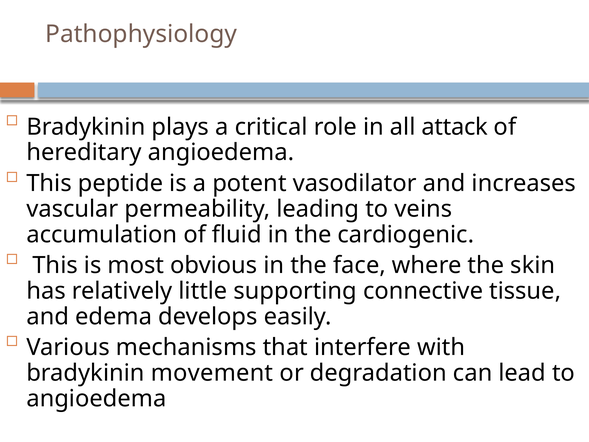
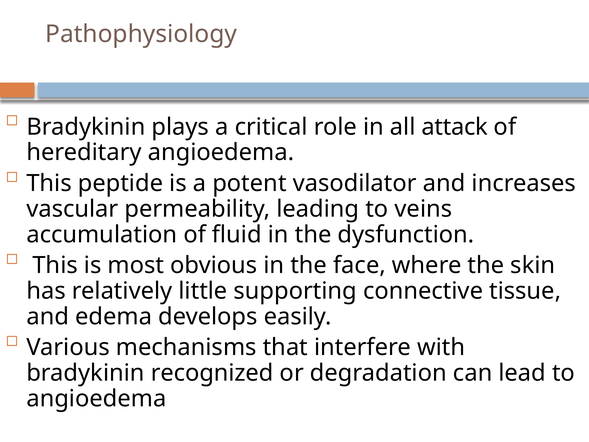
cardiogenic: cardiogenic -> dysfunction
movement: movement -> recognized
